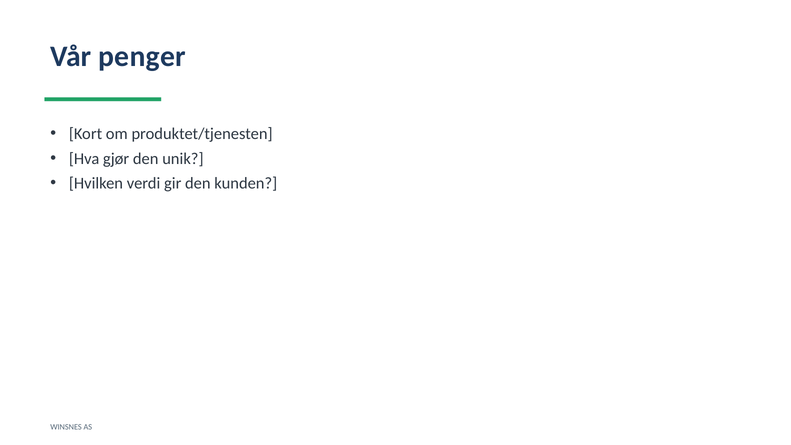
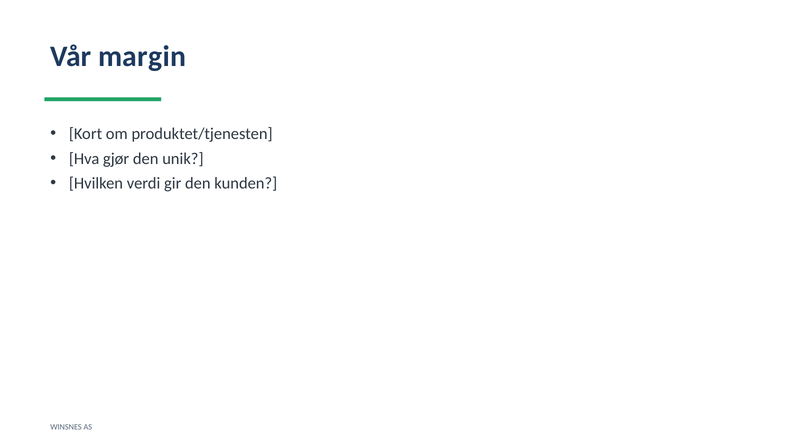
penger: penger -> margin
